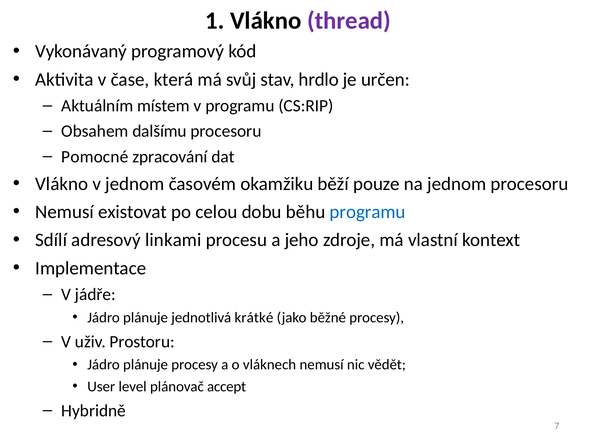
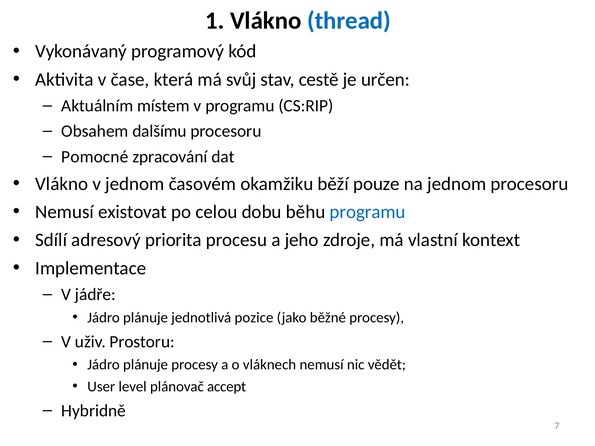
thread colour: purple -> blue
hrdlo: hrdlo -> cestě
linkami: linkami -> priorita
krátké: krátké -> pozice
